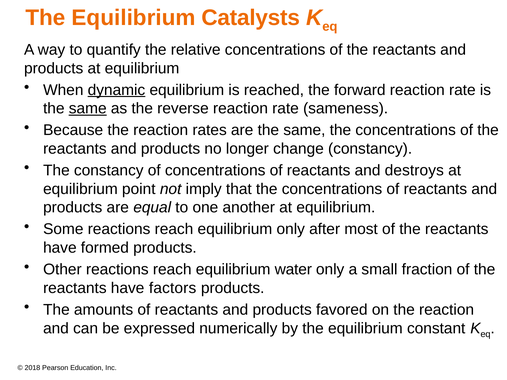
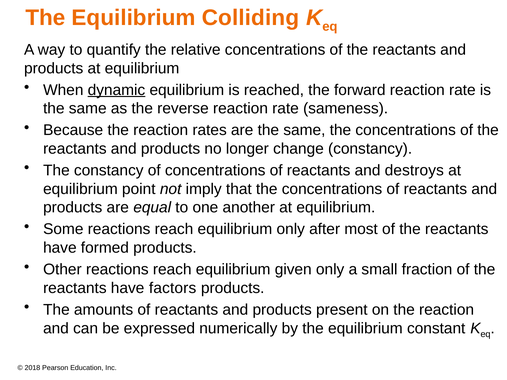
Catalysts: Catalysts -> Colliding
same at (88, 109) underline: present -> none
water: water -> given
favored: favored -> present
